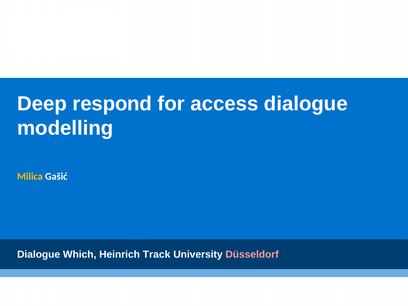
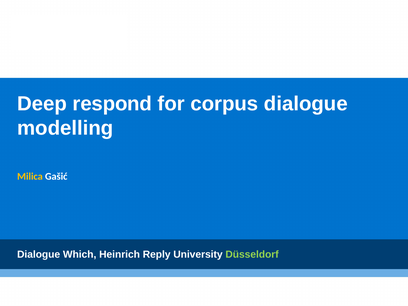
access: access -> corpus
Track: Track -> Reply
Düsseldorf colour: pink -> light green
